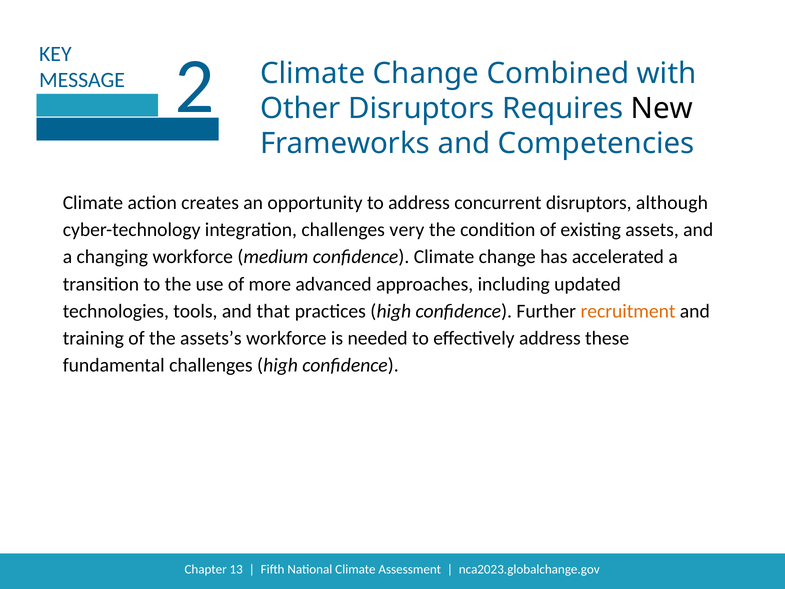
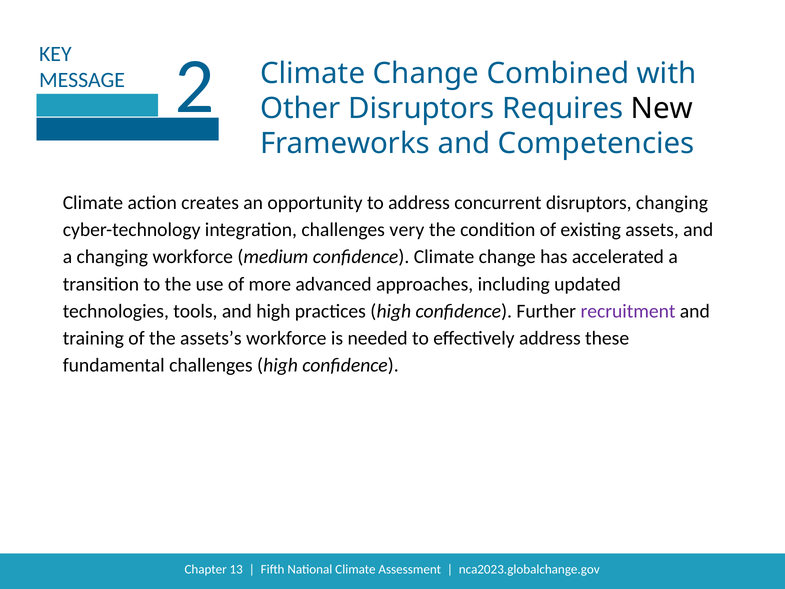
disruptors although: although -> changing
and that: that -> high
recruitment colour: orange -> purple
